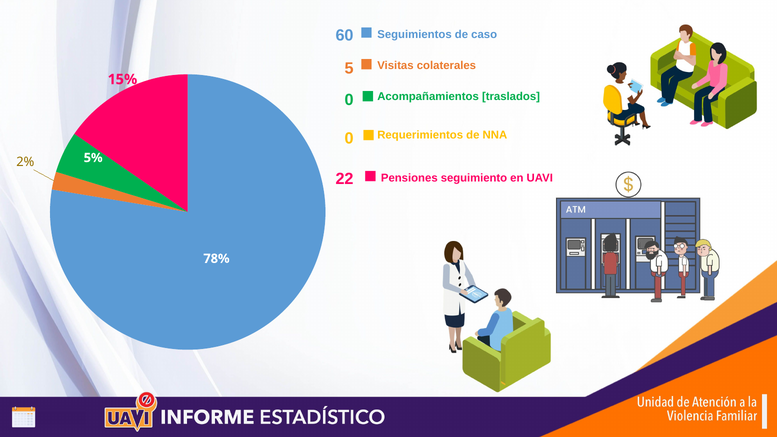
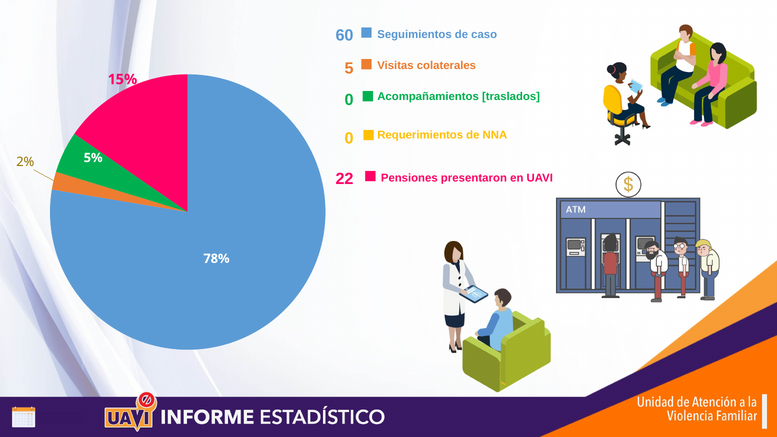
seguimiento: seguimiento -> presentaron
